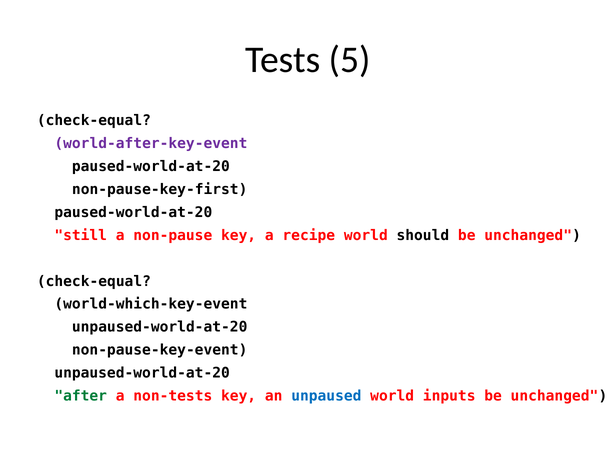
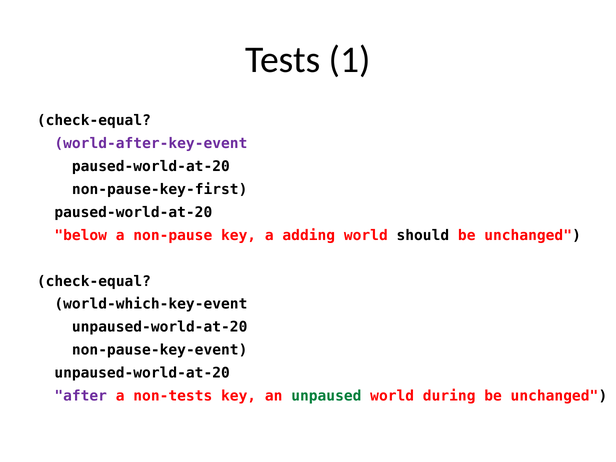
5: 5 -> 1
still: still -> below
recipe: recipe -> adding
after colour: green -> purple
unpaused colour: blue -> green
inputs: inputs -> during
